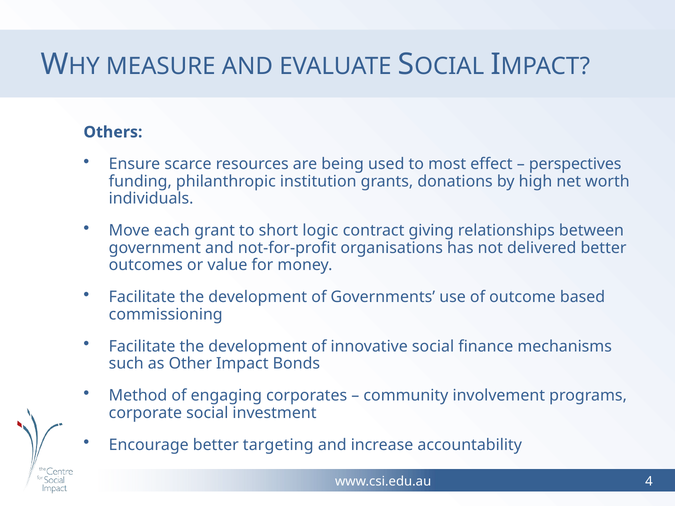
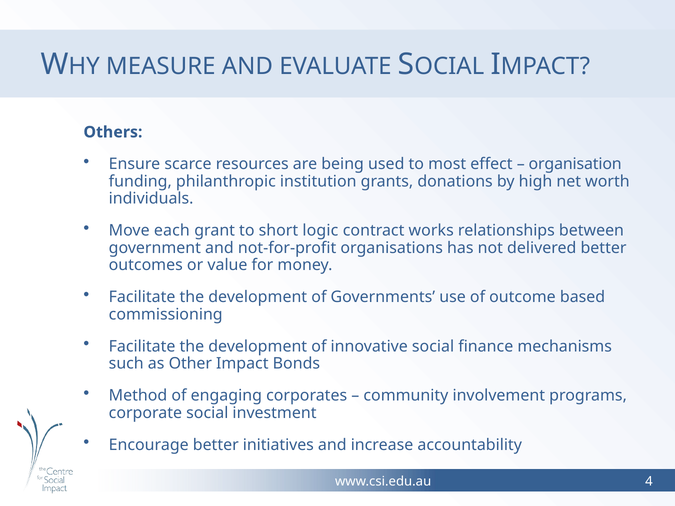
perspectives: perspectives -> organisation
giving: giving -> works
targeting: targeting -> initiatives
